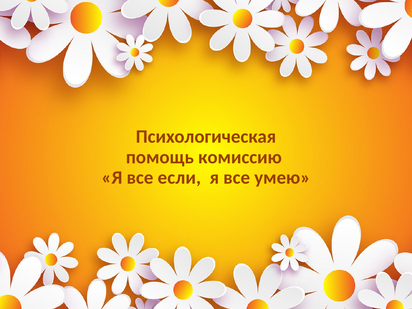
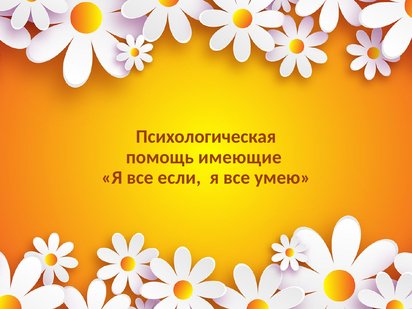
комиссию: комиссию -> имеющие
